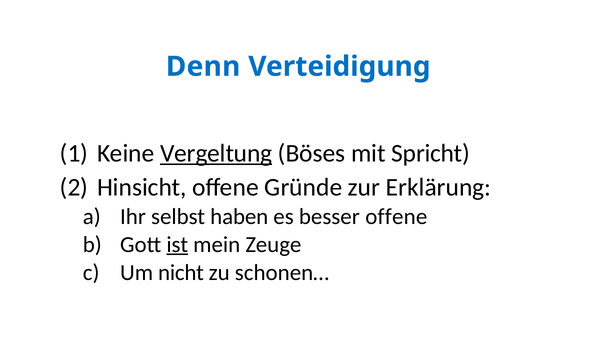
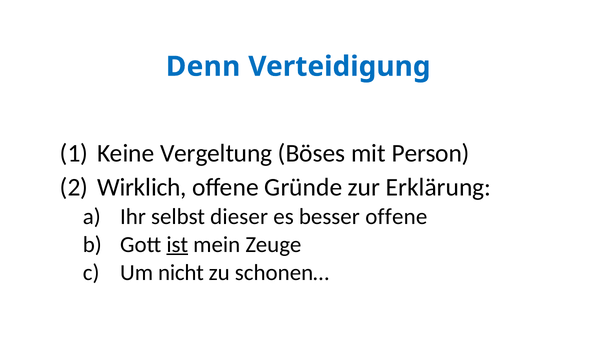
Vergeltung underline: present -> none
Spricht: Spricht -> Person
Hinsicht: Hinsicht -> Wirklich
haben: haben -> dieser
